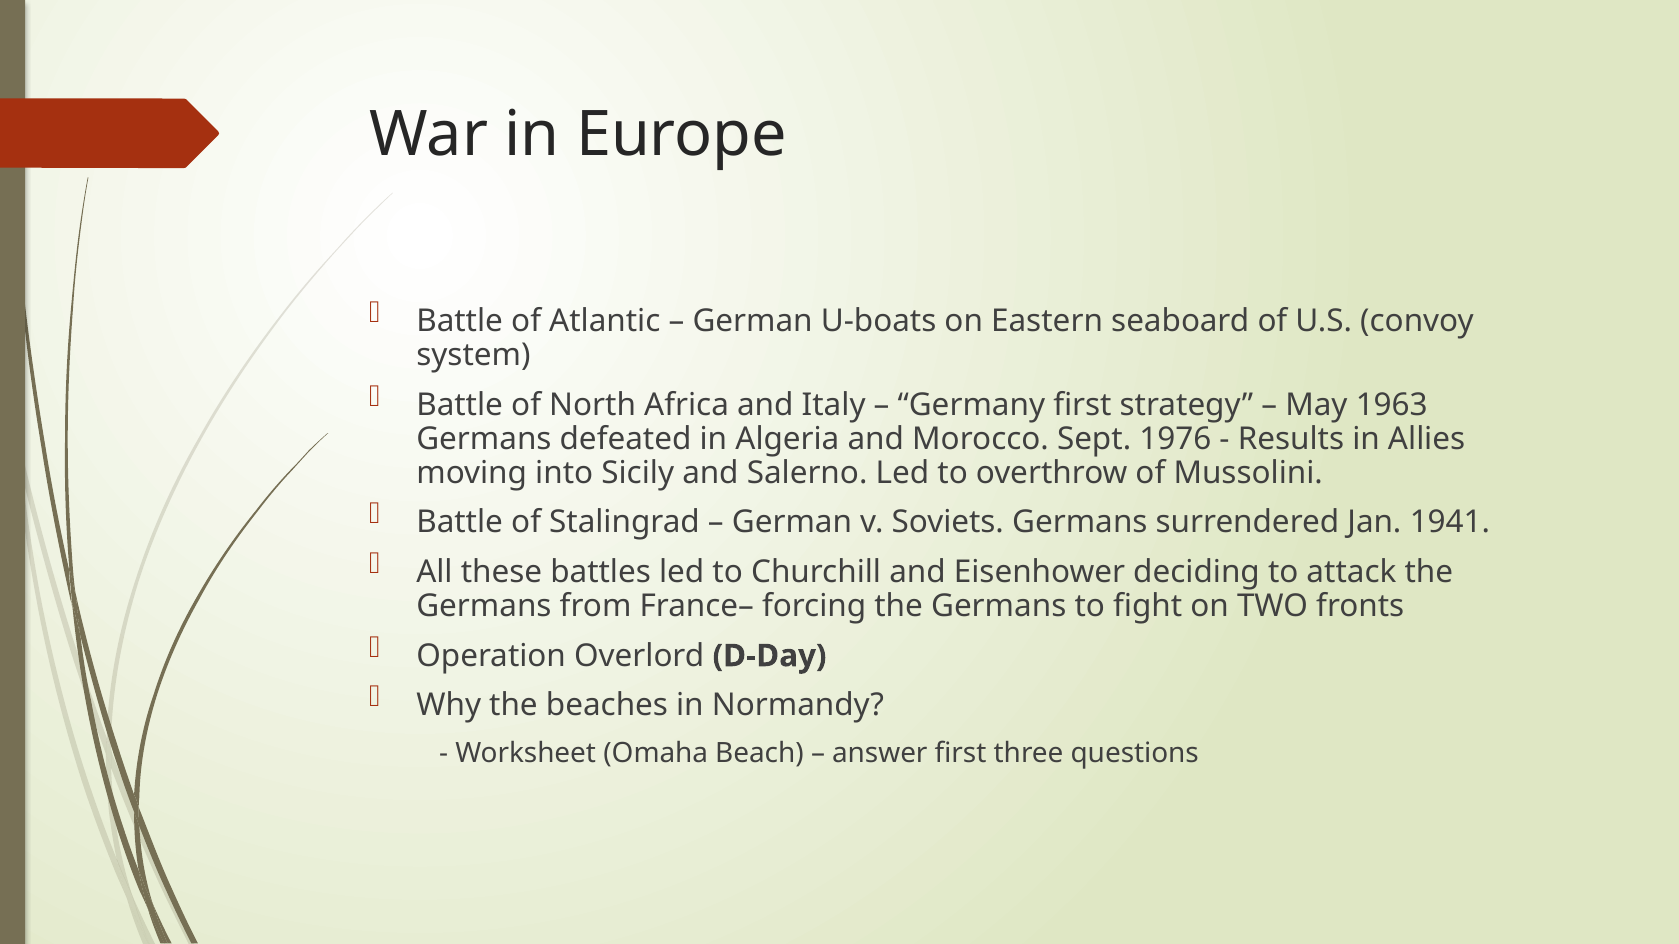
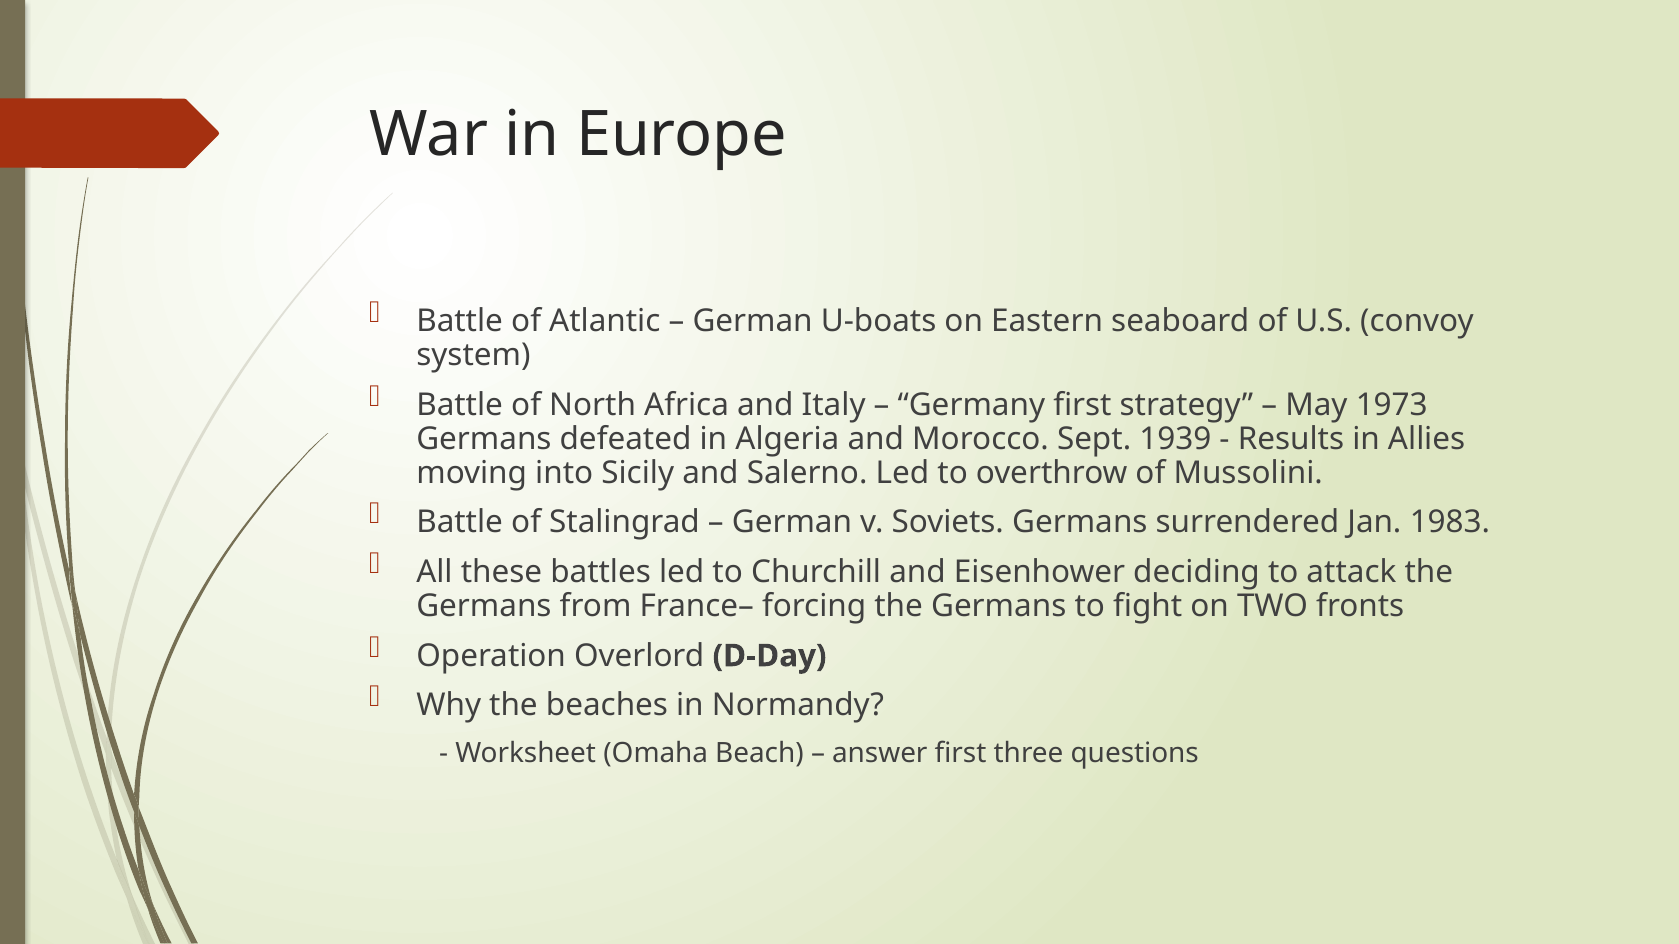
1963: 1963 -> 1973
1976: 1976 -> 1939
1941: 1941 -> 1983
